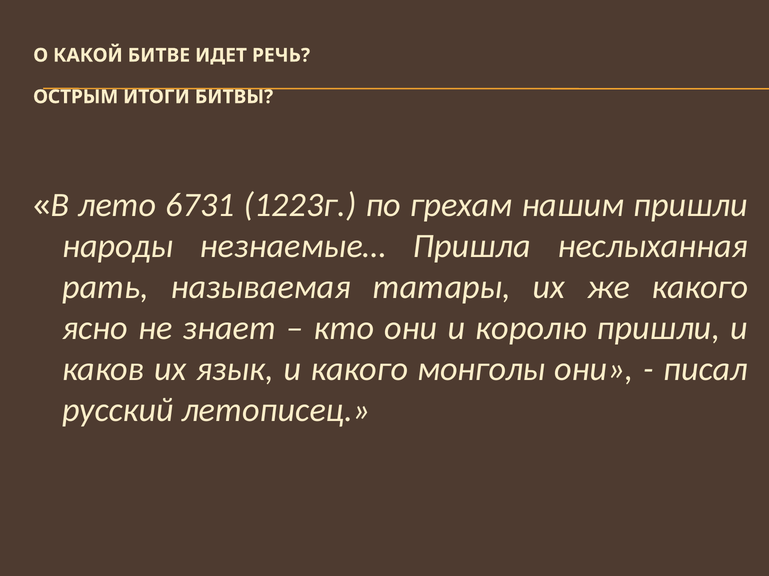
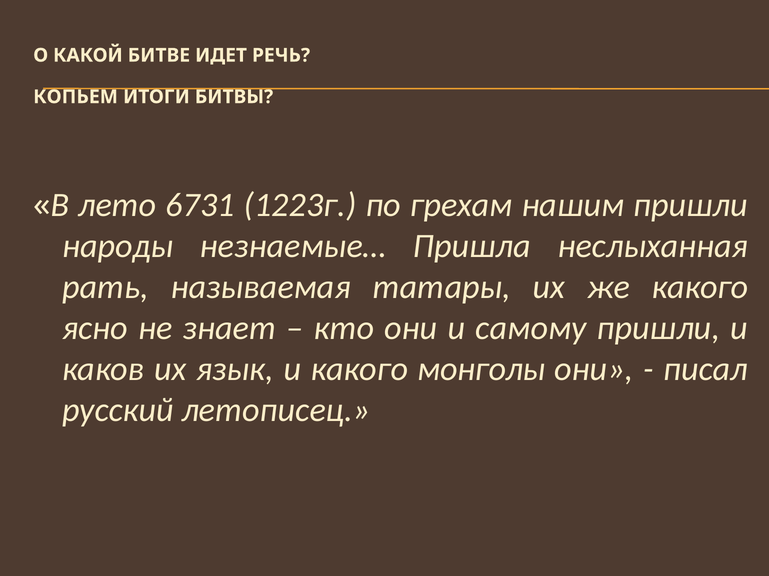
ОСТРЫМ: ОСТРЫМ -> КОПЬЕМ
королю: королю -> самому
